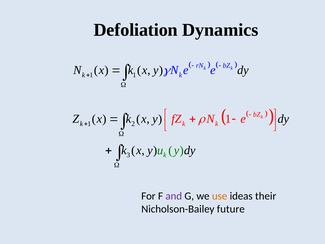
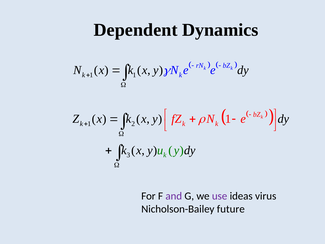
Defoliation: Defoliation -> Dependent
use colour: orange -> purple
their: their -> virus
